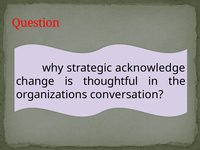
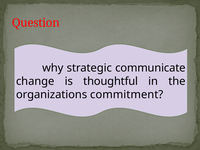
acknowledge: acknowledge -> communicate
conversation: conversation -> commitment
